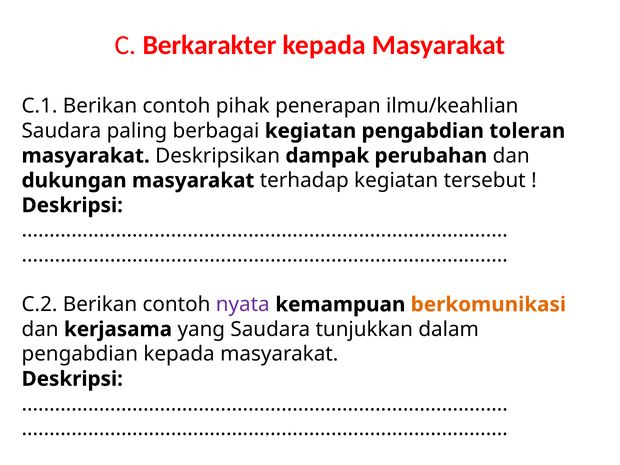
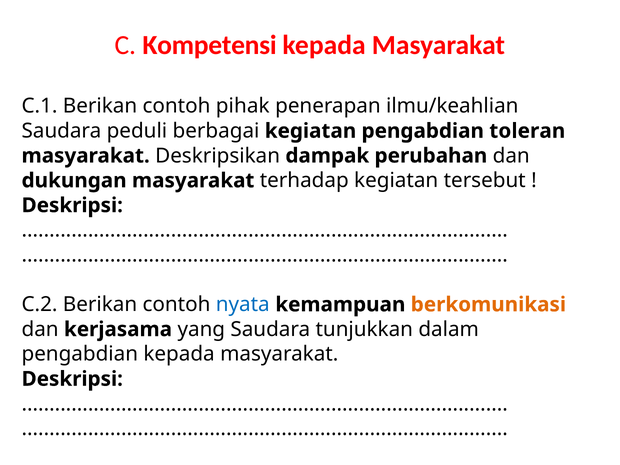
Berkarakter: Berkarakter -> Kompetensi
paling: paling -> peduli
nyata colour: purple -> blue
